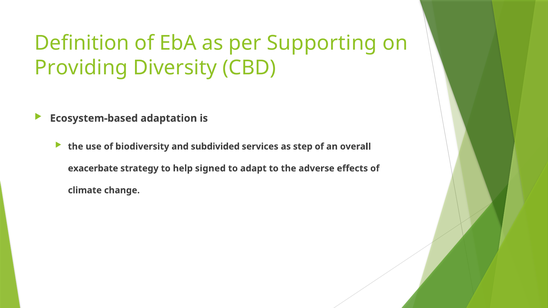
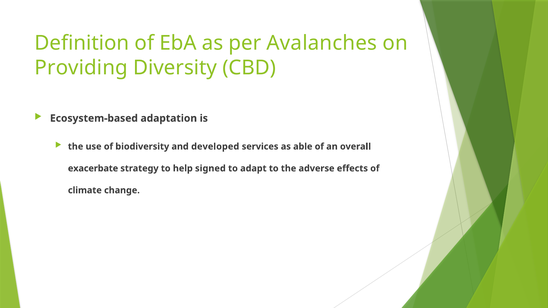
Supporting: Supporting -> Avalanches
subdivided: subdivided -> developed
step: step -> able
